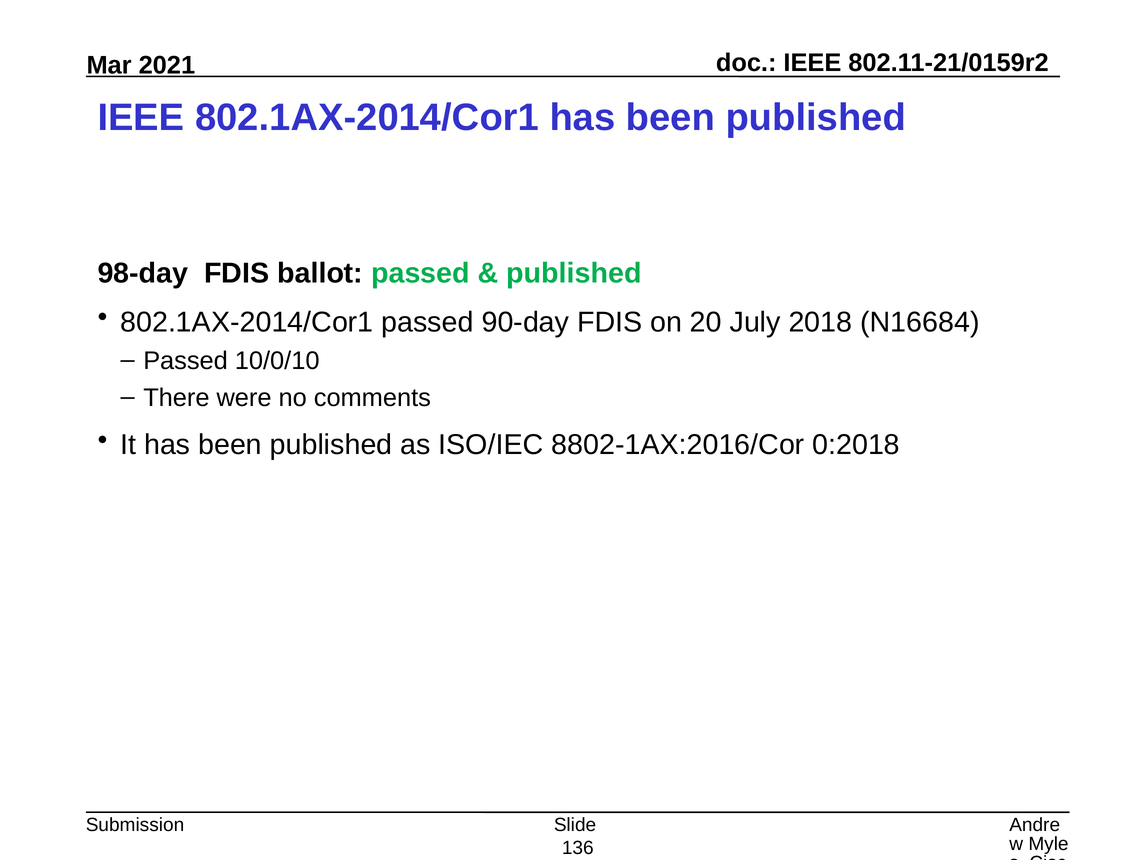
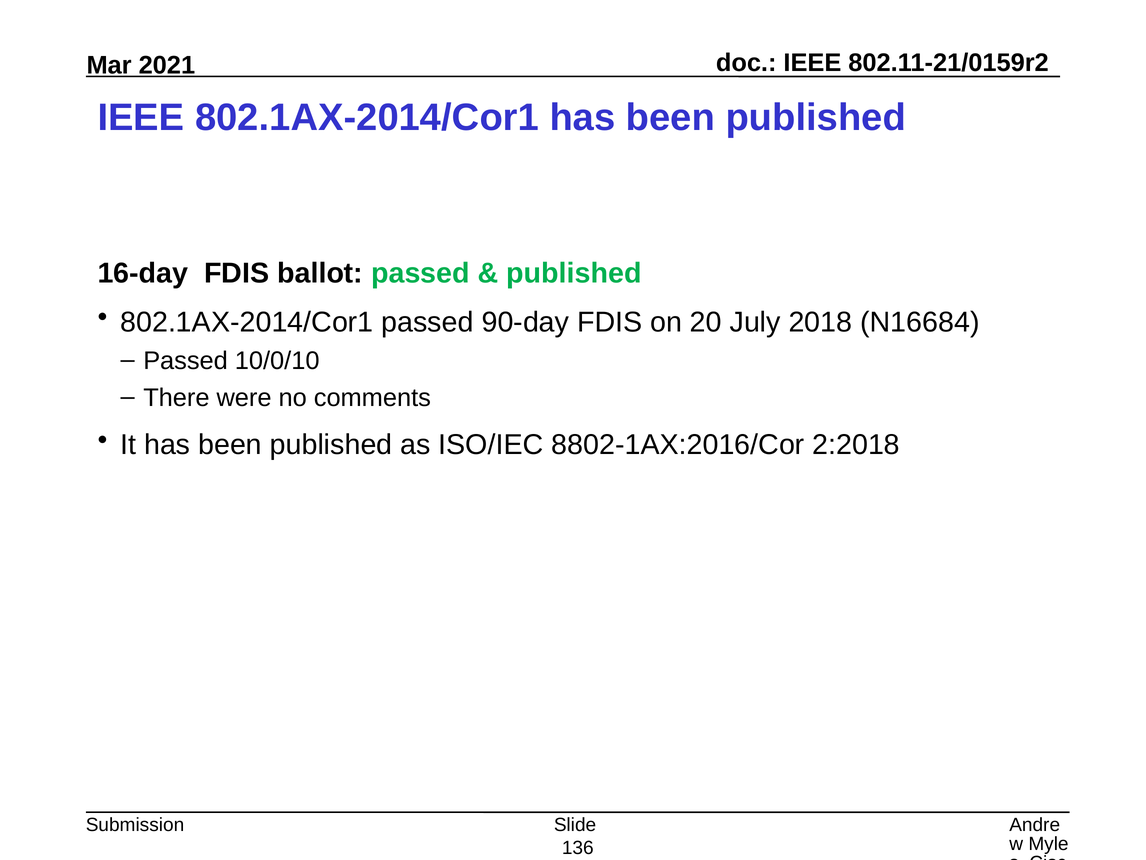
98-day: 98-day -> 16-day
0:2018: 0:2018 -> 2:2018
